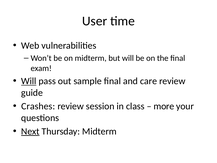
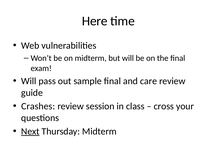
User: User -> Here
Will at (29, 81) underline: present -> none
more: more -> cross
